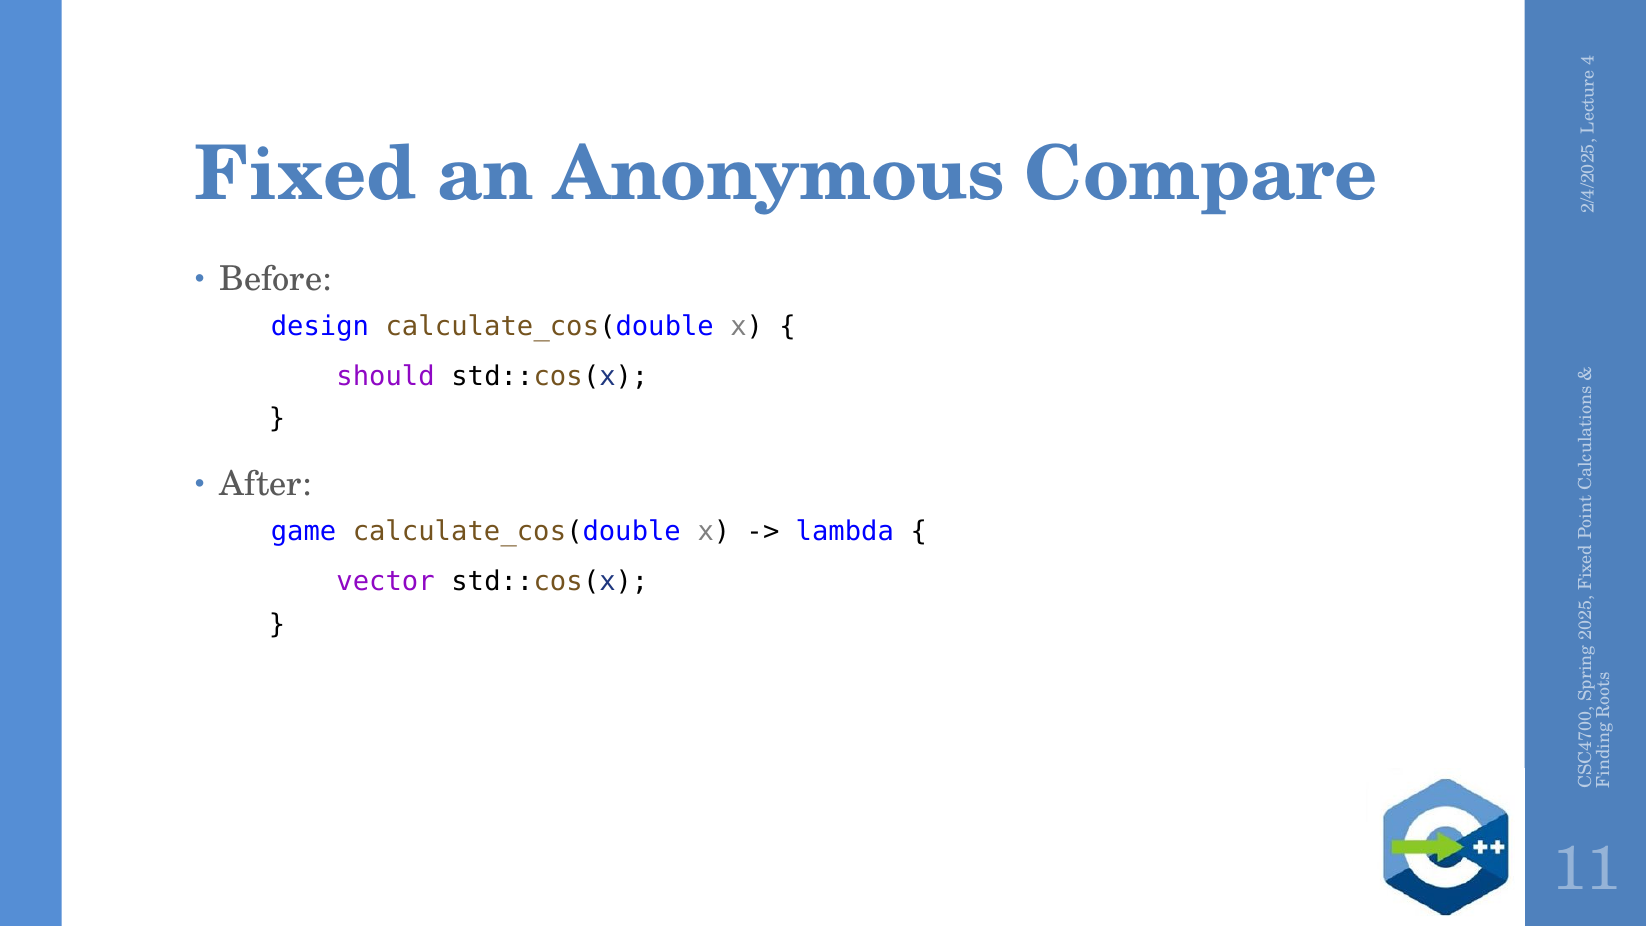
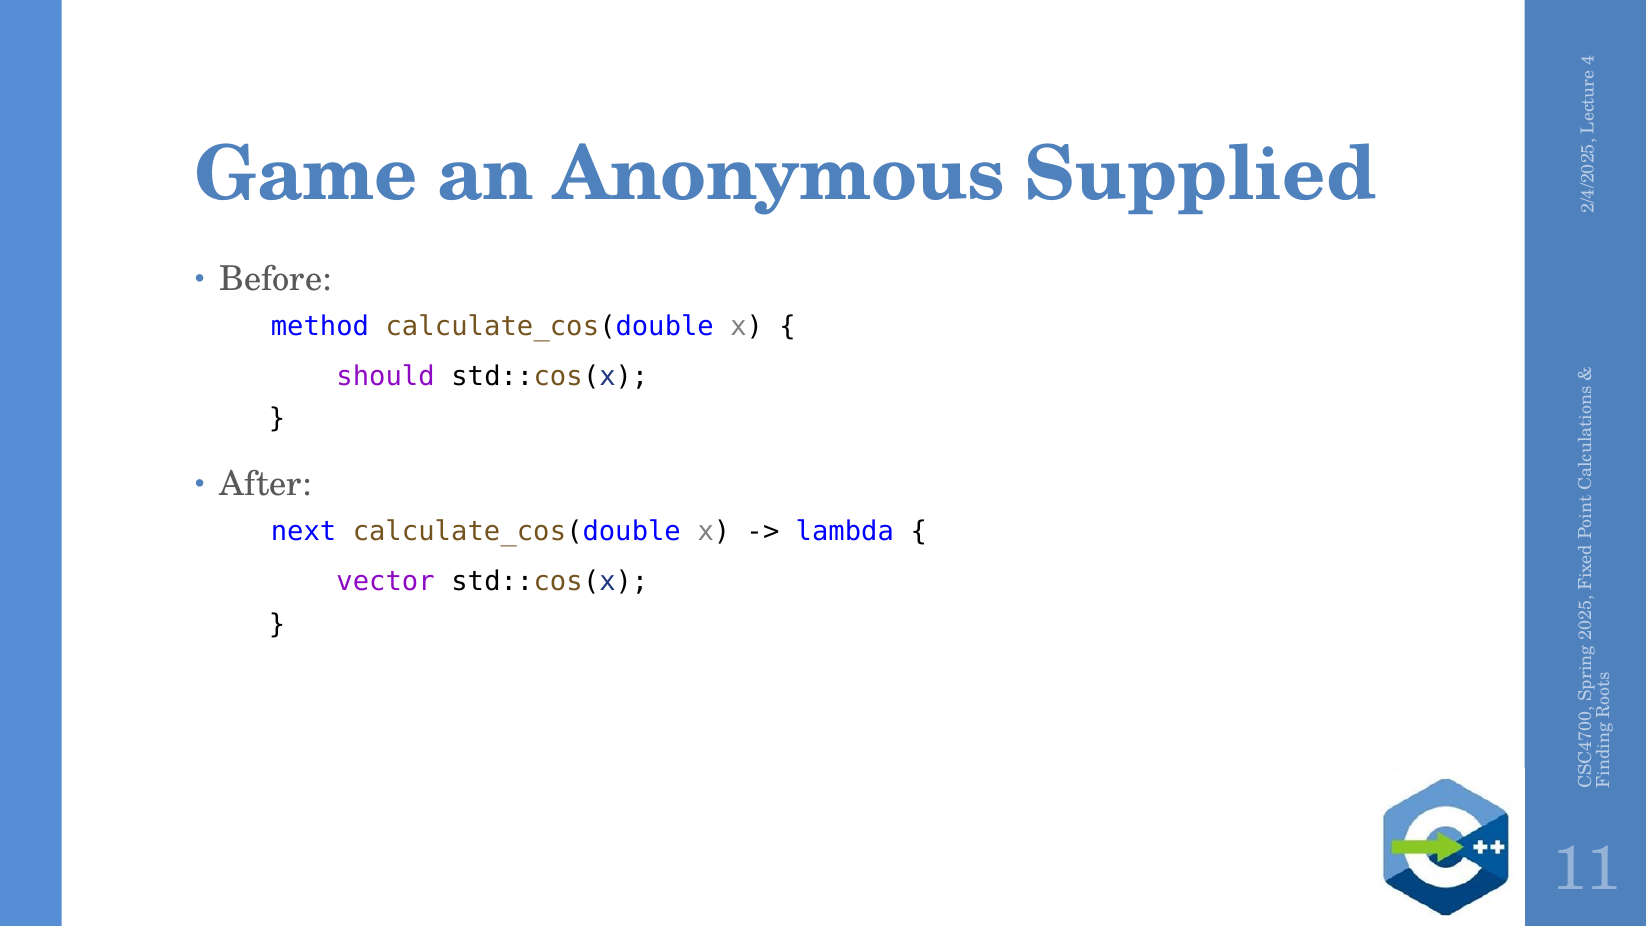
Fixed: Fixed -> Game
Compare: Compare -> Supplied
design: design -> method
game: game -> next
